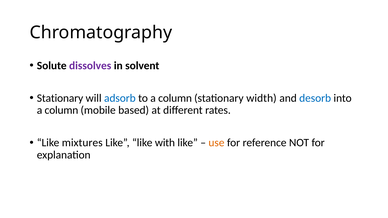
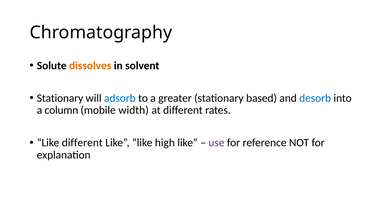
dissolves colour: purple -> orange
to a column: column -> greater
width: width -> based
based: based -> width
Like mixtures: mixtures -> different
with: with -> high
use colour: orange -> purple
